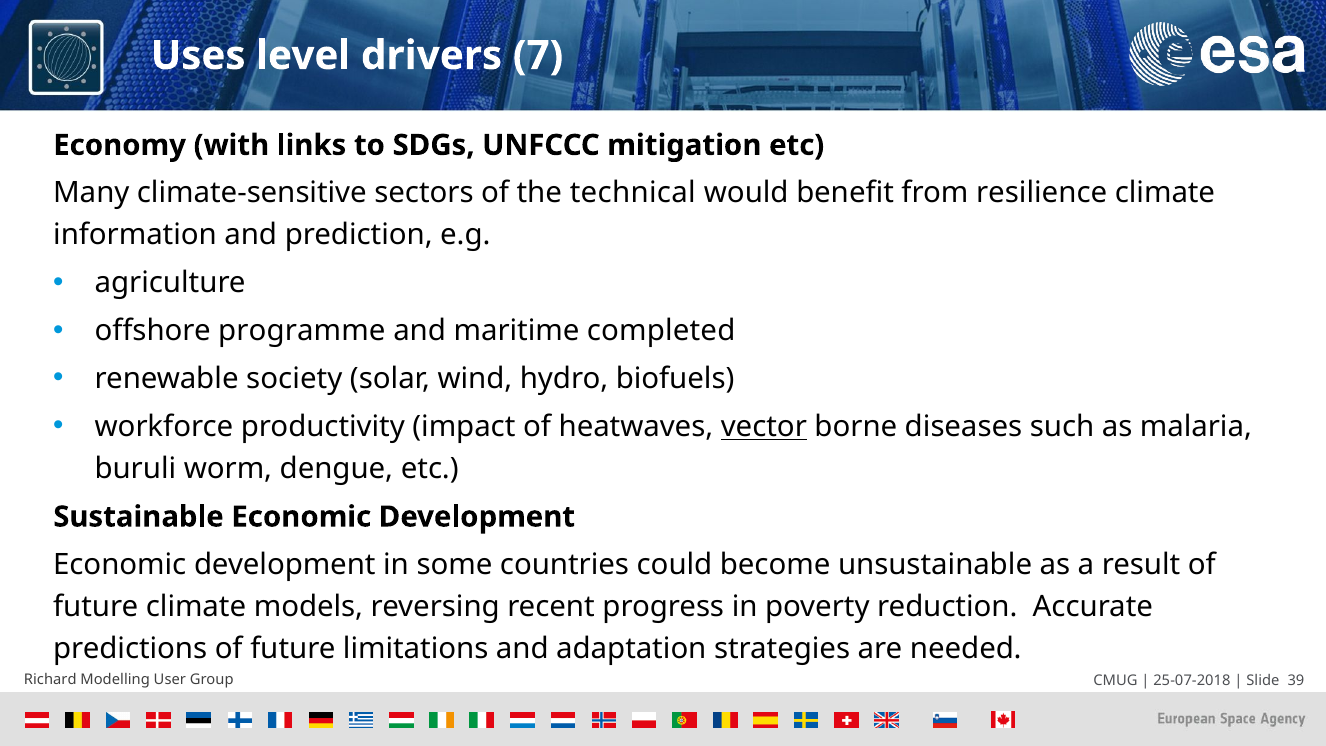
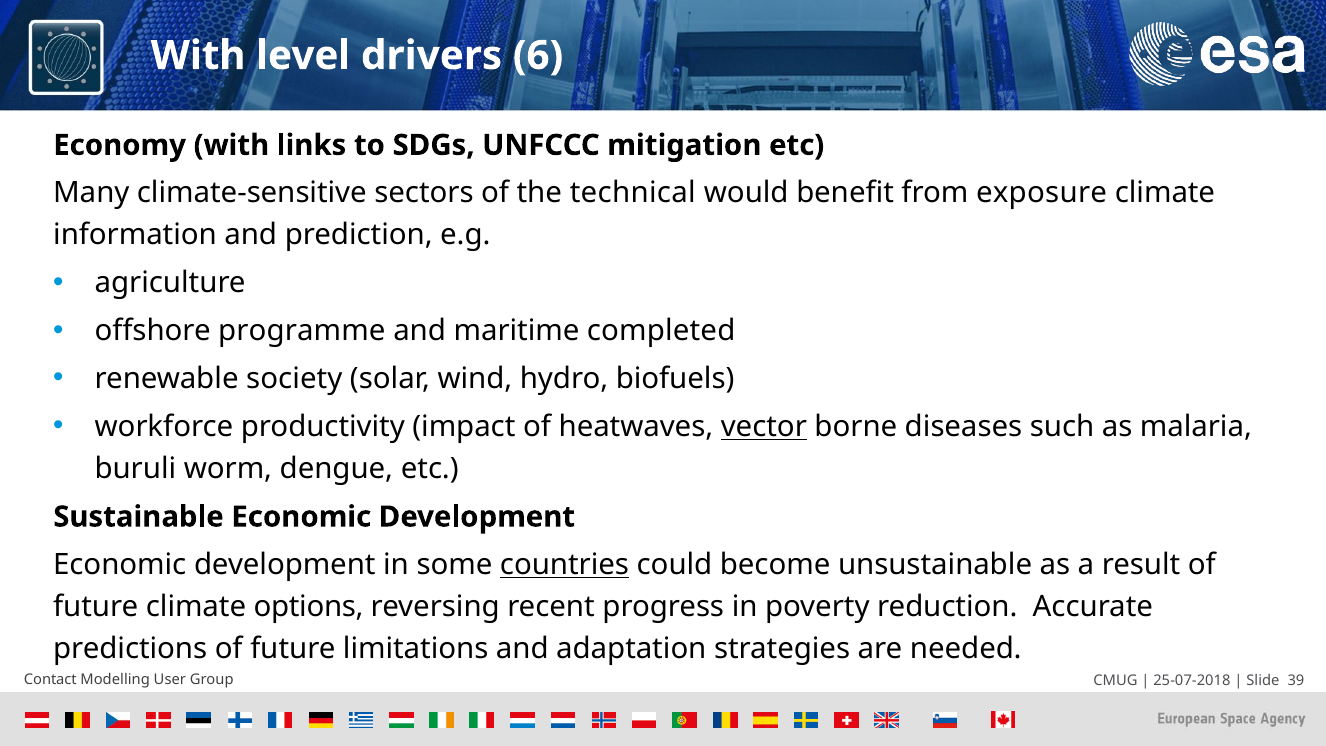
Uses at (198, 56): Uses -> With
7: 7 -> 6
resilience: resilience -> exposure
countries underline: none -> present
models: models -> options
Richard: Richard -> Contact
